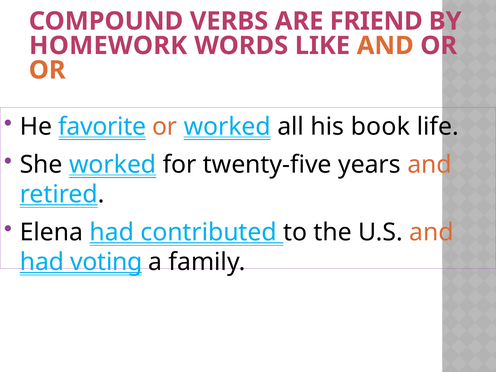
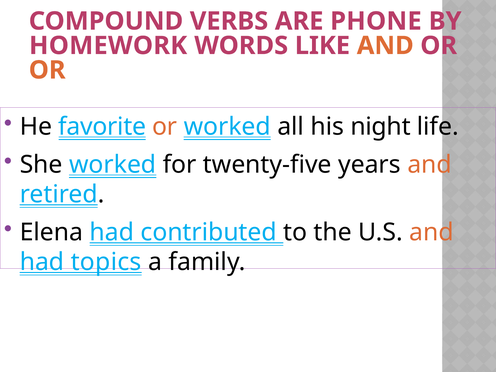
FRIEND: FRIEND -> PHONE
book: book -> night
voting: voting -> topics
